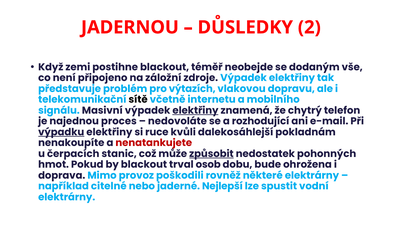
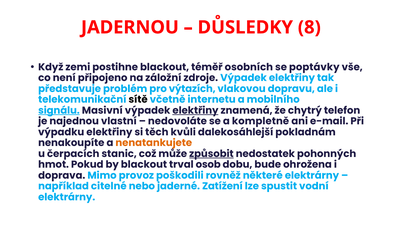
2: 2 -> 8
neobejde: neobejde -> osobních
dodaným: dodaným -> poptávky
signálu underline: none -> present
proces: proces -> vlastní
rozhodující: rozhodující -> kompletně
výpadku underline: present -> none
ruce: ruce -> těch
nenatankujete colour: red -> orange
Nejlepší: Nejlepší -> Zatížení
